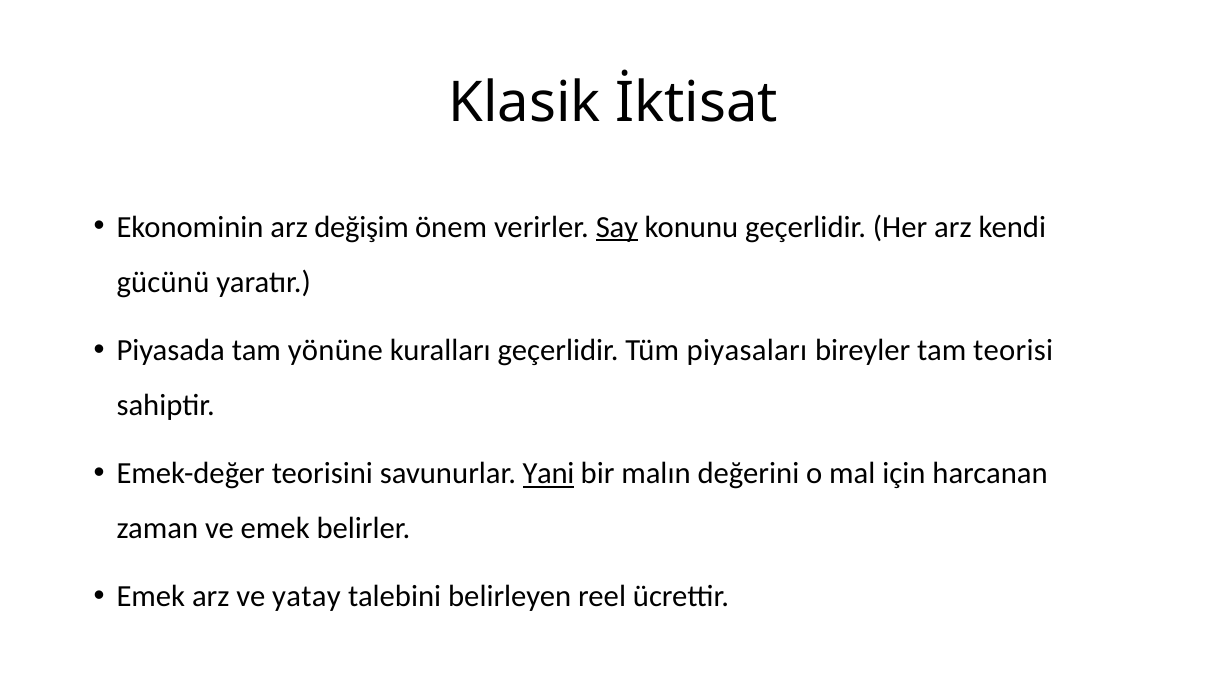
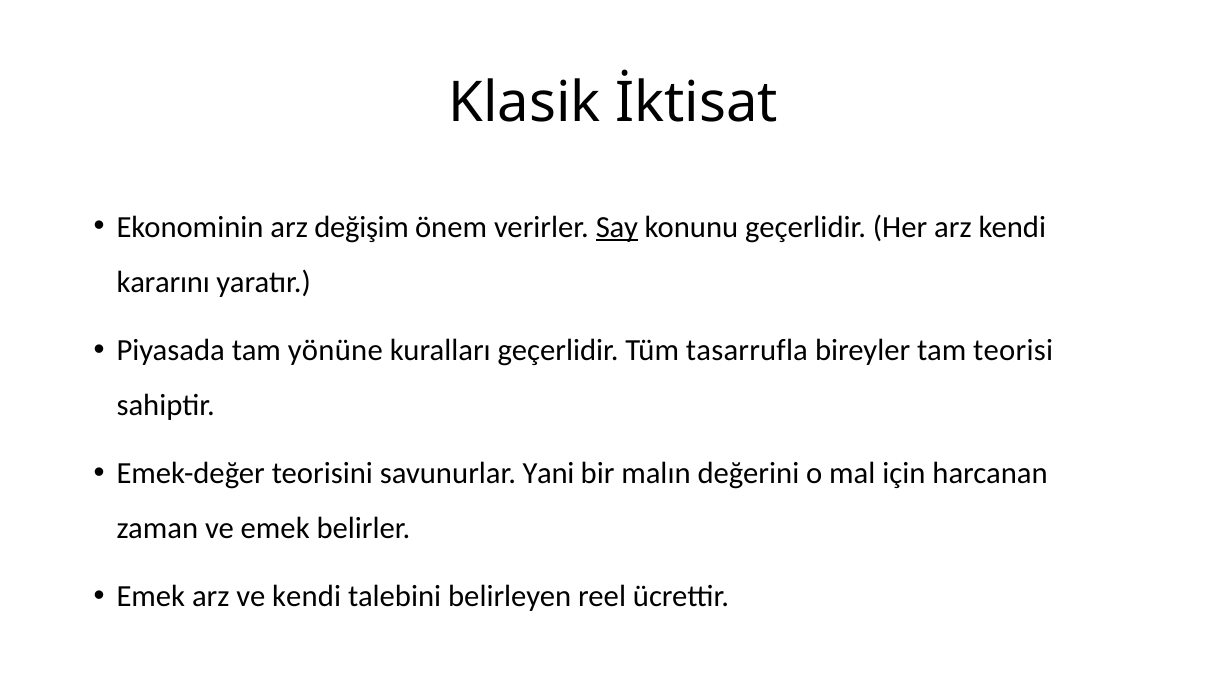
gücünü: gücünü -> kararını
piyasaları: piyasaları -> tasarrufla
Yani underline: present -> none
ve yatay: yatay -> kendi
